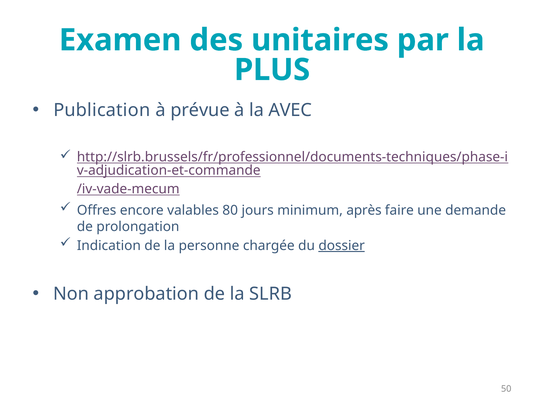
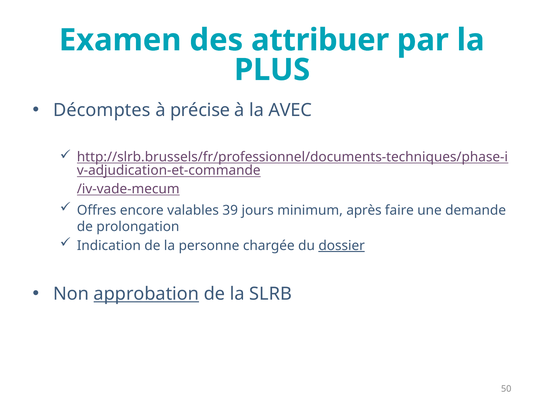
unitaires: unitaires -> attribuer
Publication: Publication -> Décomptes
prévue: prévue -> précise
80: 80 -> 39
approbation underline: none -> present
